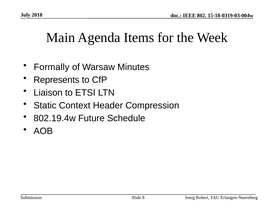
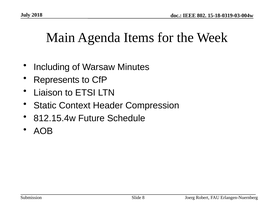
Formally: Formally -> Including
802.19.4w: 802.19.4w -> 812.15.4w
